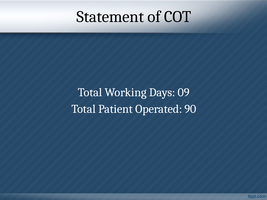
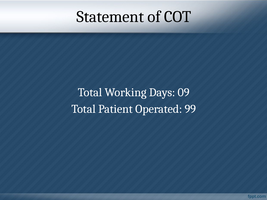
90: 90 -> 99
